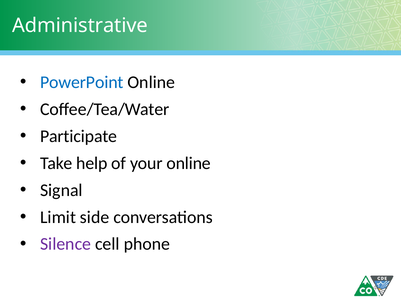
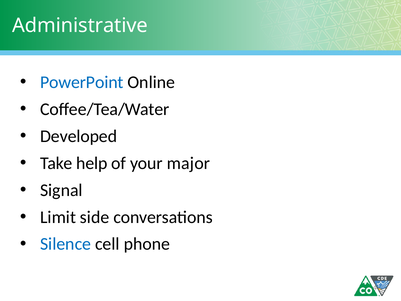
Participate: Participate -> Developed
your online: online -> major
Silence colour: purple -> blue
